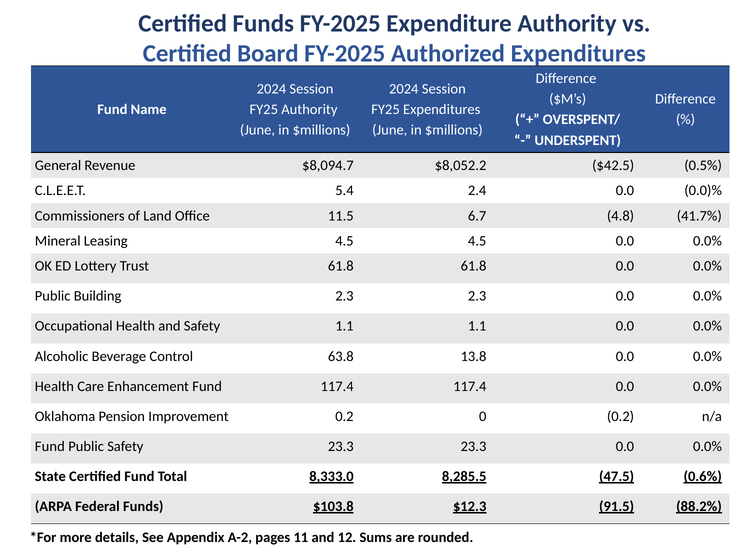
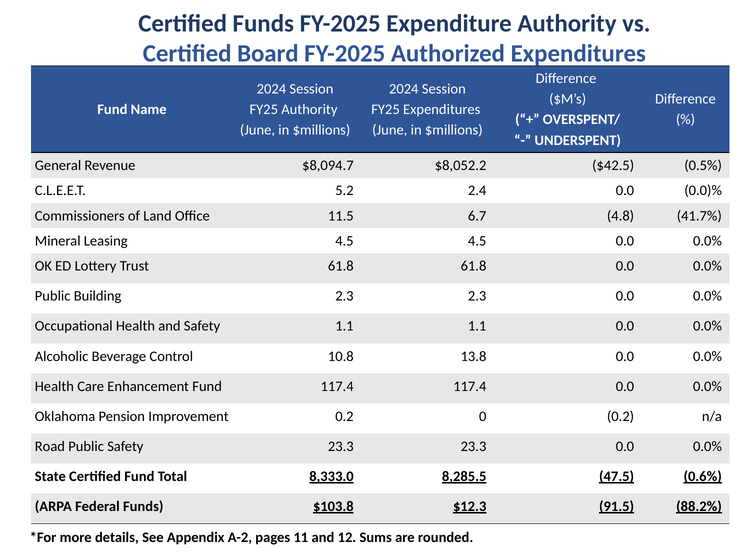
5.4: 5.4 -> 5.2
63.8: 63.8 -> 10.8
Fund at (50, 447): Fund -> Road
